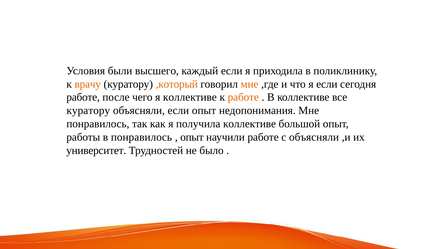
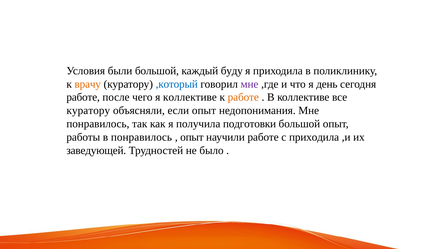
были высшего: высшего -> большой
каждый если: если -> буду
,который colour: orange -> blue
мне at (250, 84) colour: orange -> purple
я если: если -> день
получила коллективе: коллективе -> подготовки
с объясняли: объясняли -> приходила
университет: университет -> заведующей
